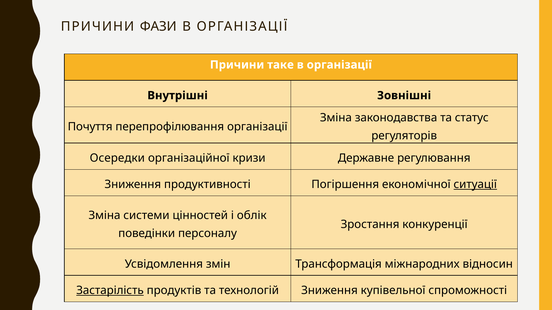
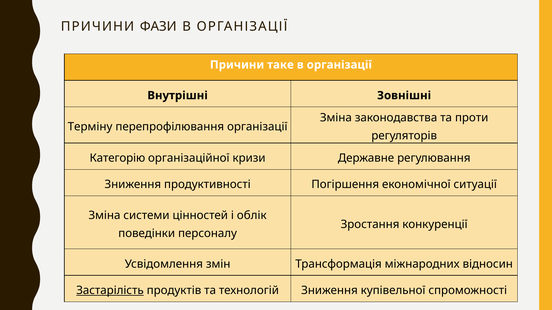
статус: статус -> проти
Почуття: Почуття -> Терміну
Осередки: Осередки -> Категорію
ситуації underline: present -> none
